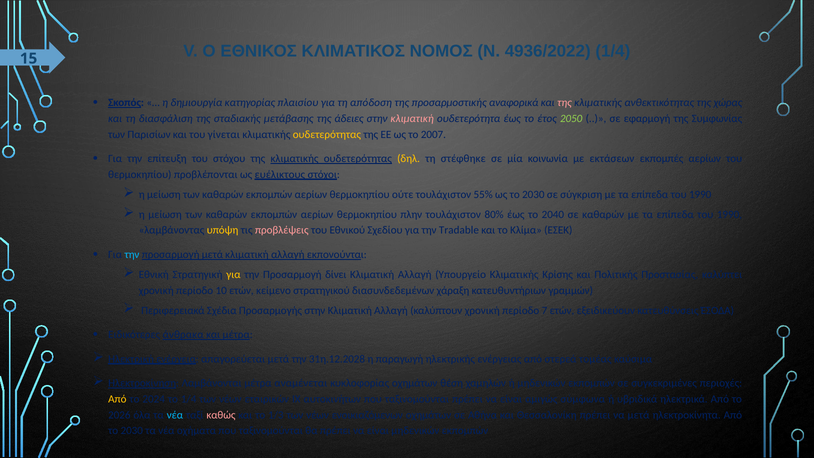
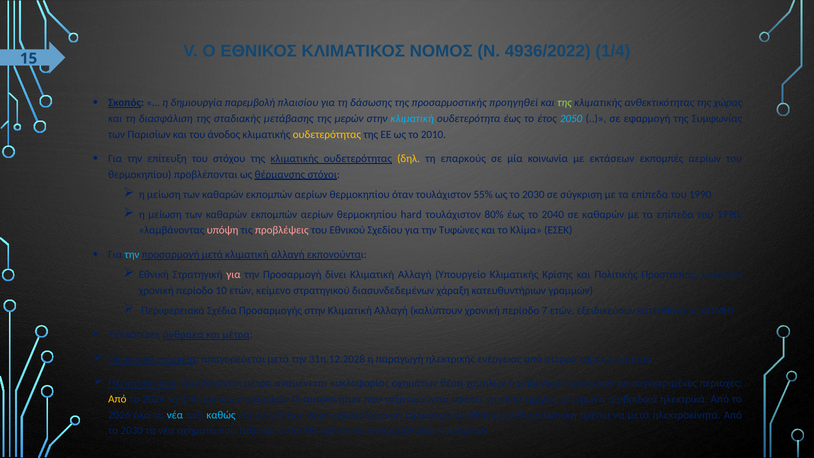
κατηγορίας: κατηγορίας -> παρεμβολή
απόδοση: απόδοση -> δάσωσης
αναφορικά: αναφορικά -> προηγηθεί
της at (564, 103) colour: pink -> light green
άδειες: άδειες -> μερών
κλιματική at (412, 119) colour: pink -> light blue
2050 colour: light green -> light blue
γίνεται: γίνεται -> άνοδος
2007: 2007 -> 2010
στέφθηκε: στέφθηκε -> επαρκούς
ευέλικτους: ευέλικτους -> θέρμανσης
ούτε: ούτε -> όταν
πλην: πλην -> hard
υπόψη colour: yellow -> pink
Tradable: Tradable -> Τυφώνες
για at (233, 275) colour: yellow -> pink
ΈΣΟΔΑ: ΈΣΟΔΑ -> ΔΟΜΉ
καθώς colour: pink -> light blue
